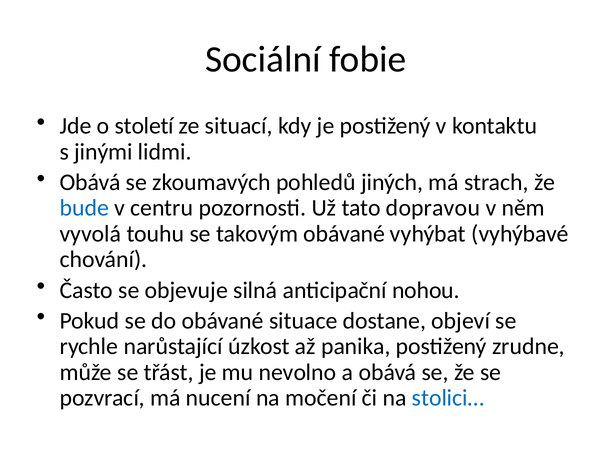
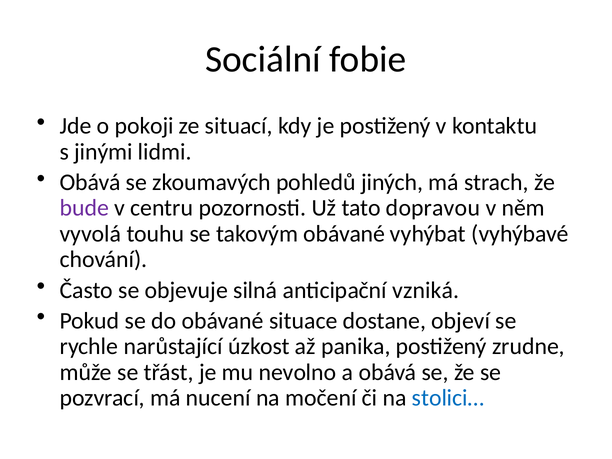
století: století -> pokoji
bude colour: blue -> purple
nohou: nohou -> vzniká
